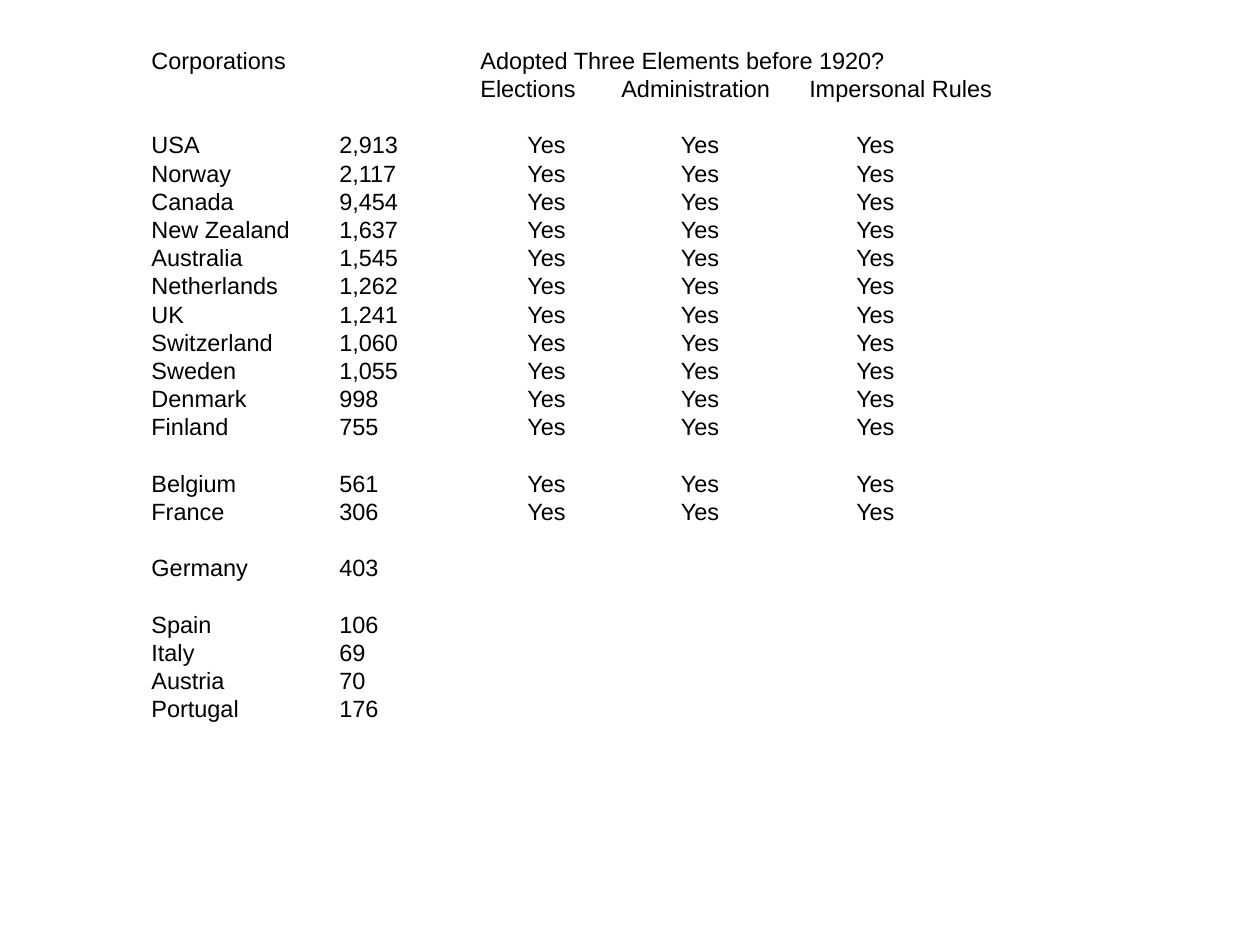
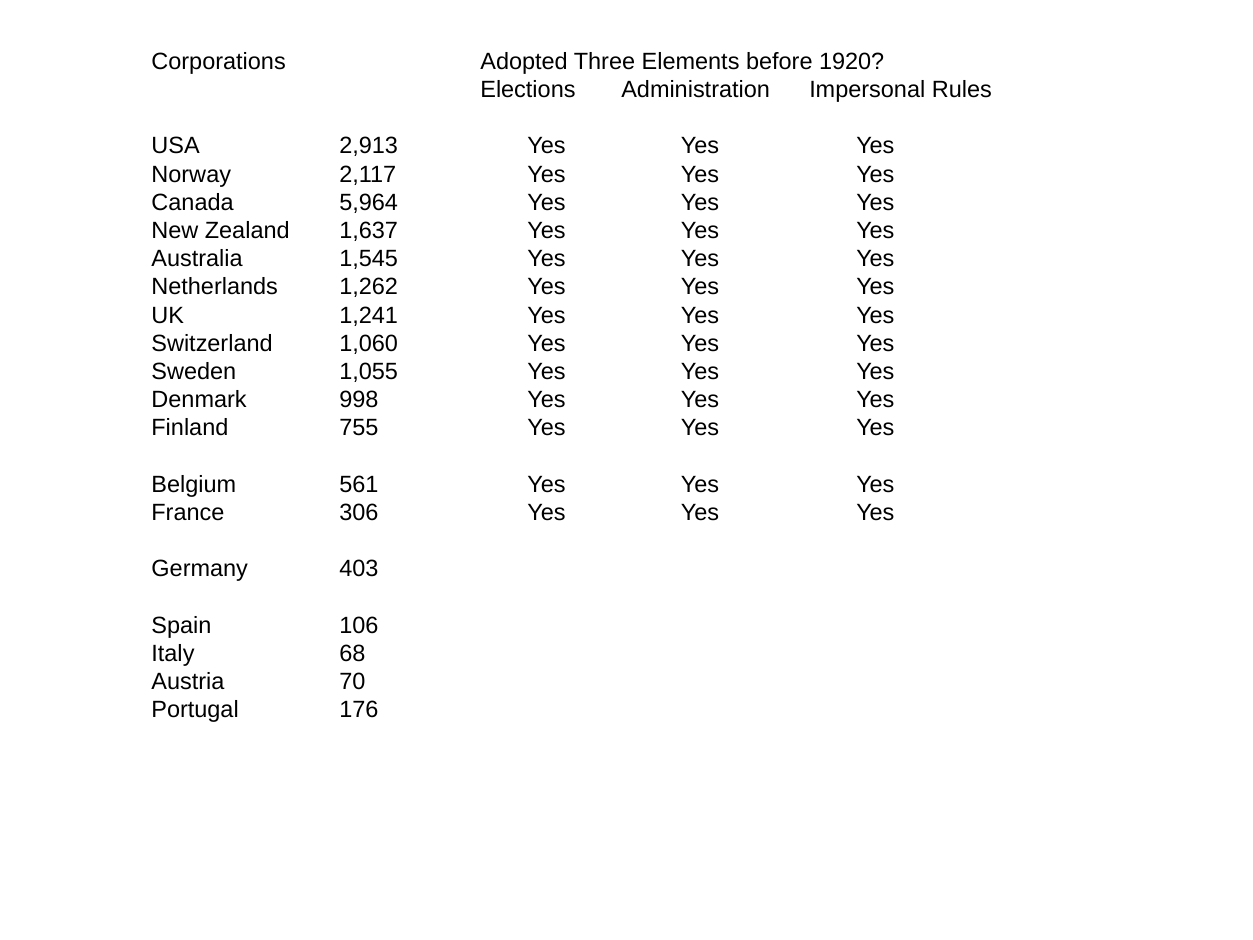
9,454: 9,454 -> 5,964
69: 69 -> 68
